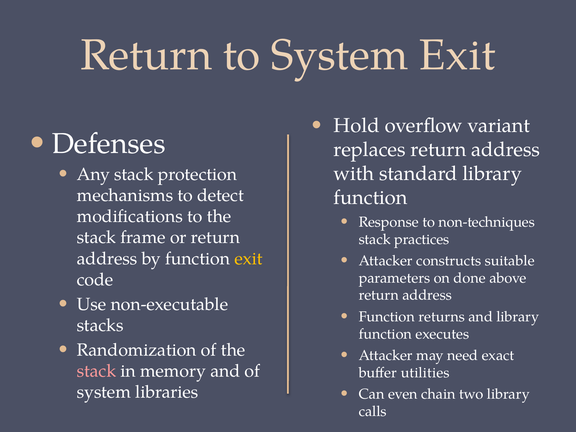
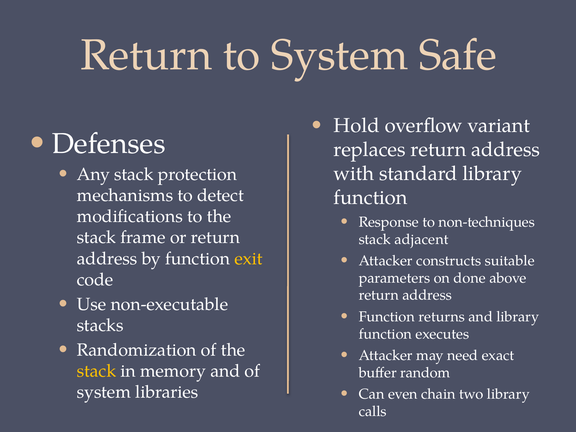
System Exit: Exit -> Safe
practices: practices -> adjacent
stack at (97, 371) colour: pink -> yellow
utilities: utilities -> random
